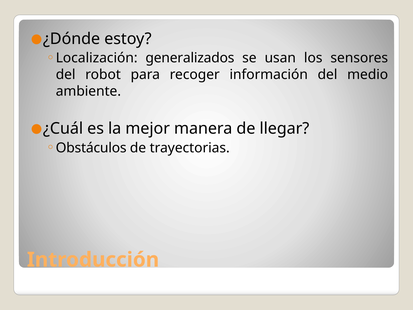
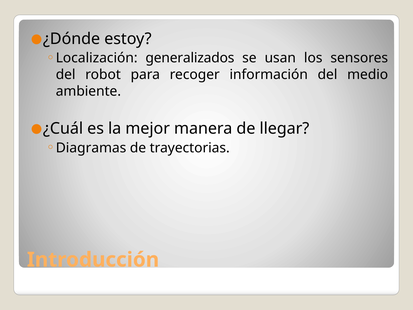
Obstáculos: Obstáculos -> Diagramas
